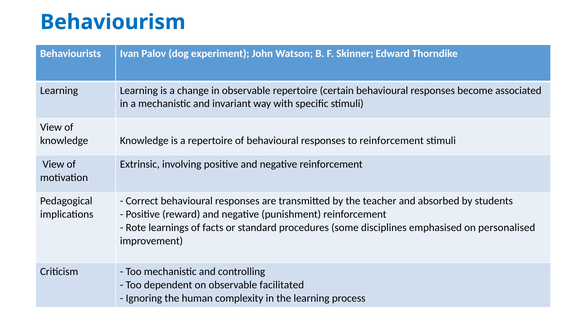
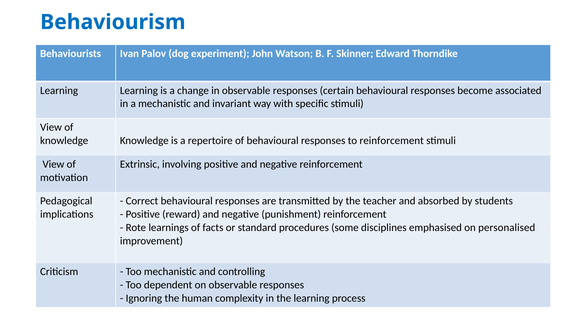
in observable repertoire: repertoire -> responses
on observable facilitated: facilitated -> responses
